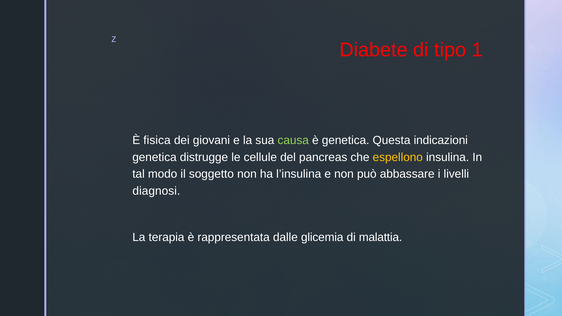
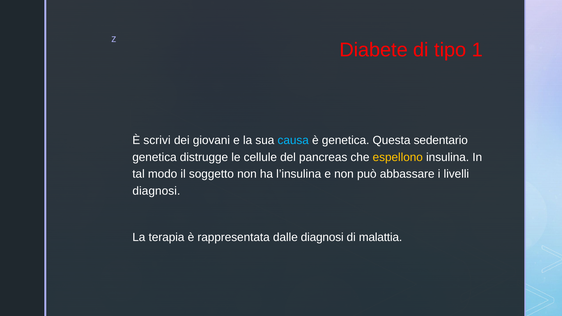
fisica: fisica -> scrivi
causa colour: light green -> light blue
indicazioni: indicazioni -> sedentario
dalle glicemia: glicemia -> diagnosi
